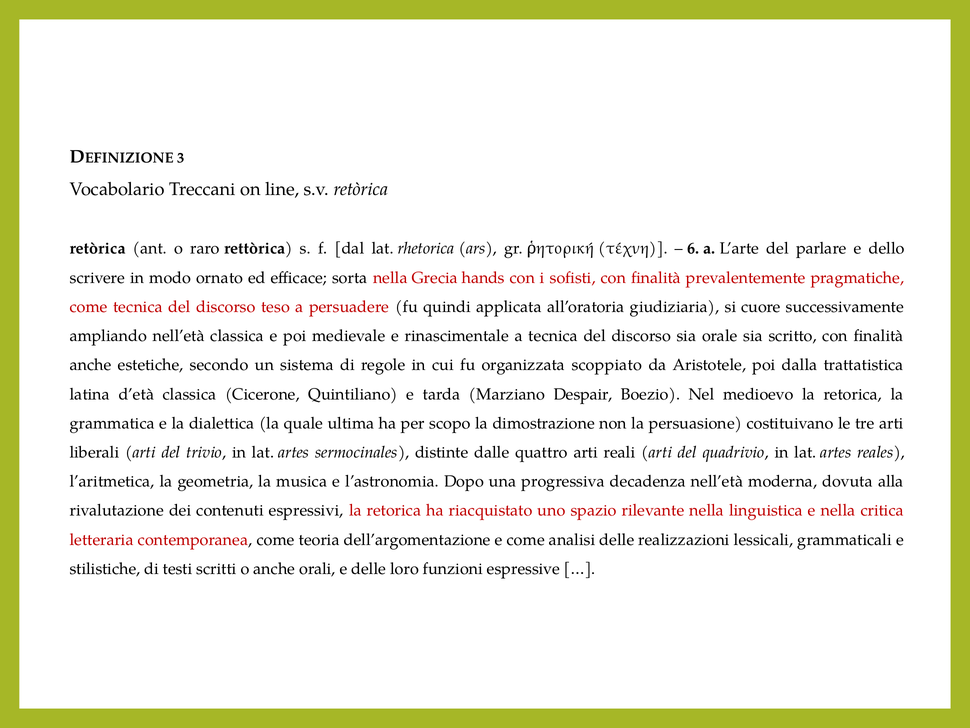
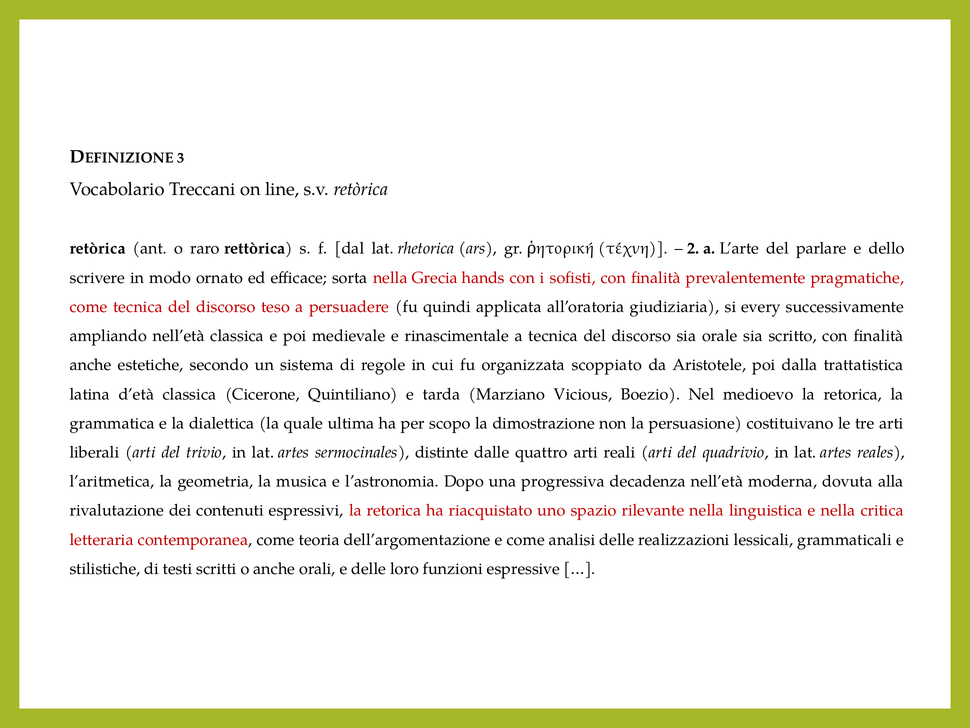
6: 6 -> 2
cuore: cuore -> every
Despair: Despair -> Vicious
